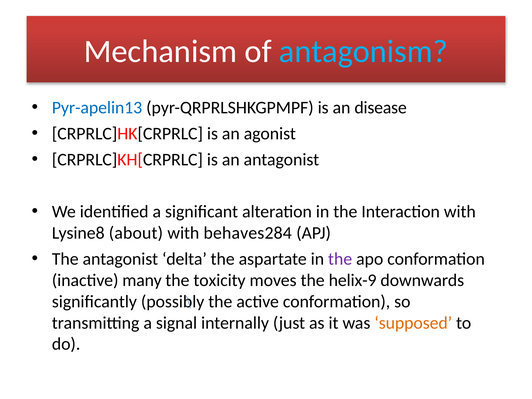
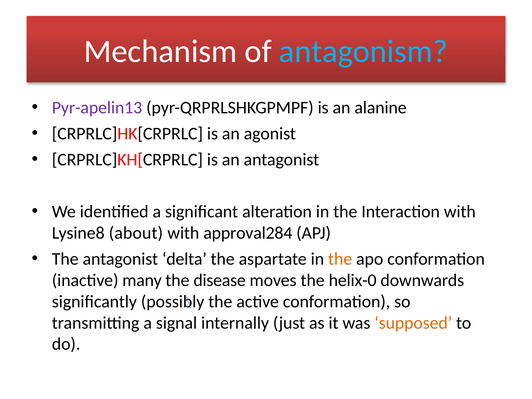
Pyr-apelin13 colour: blue -> purple
disease: disease -> alanine
behaves284: behaves284 -> approval284
the at (340, 259) colour: purple -> orange
toxicity: toxicity -> disease
helix-9: helix-9 -> helix-0
